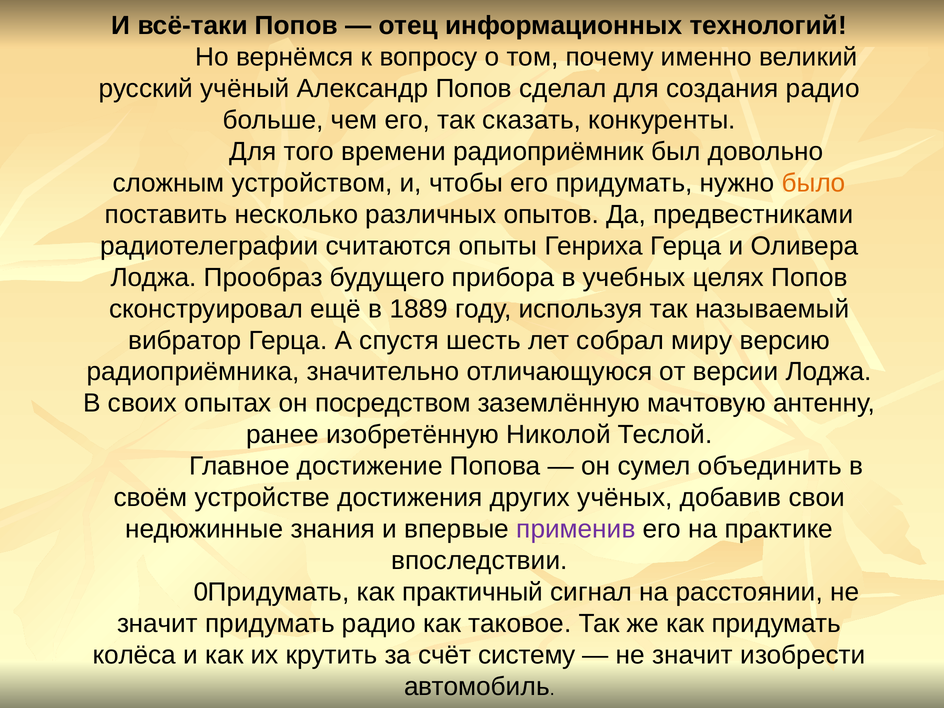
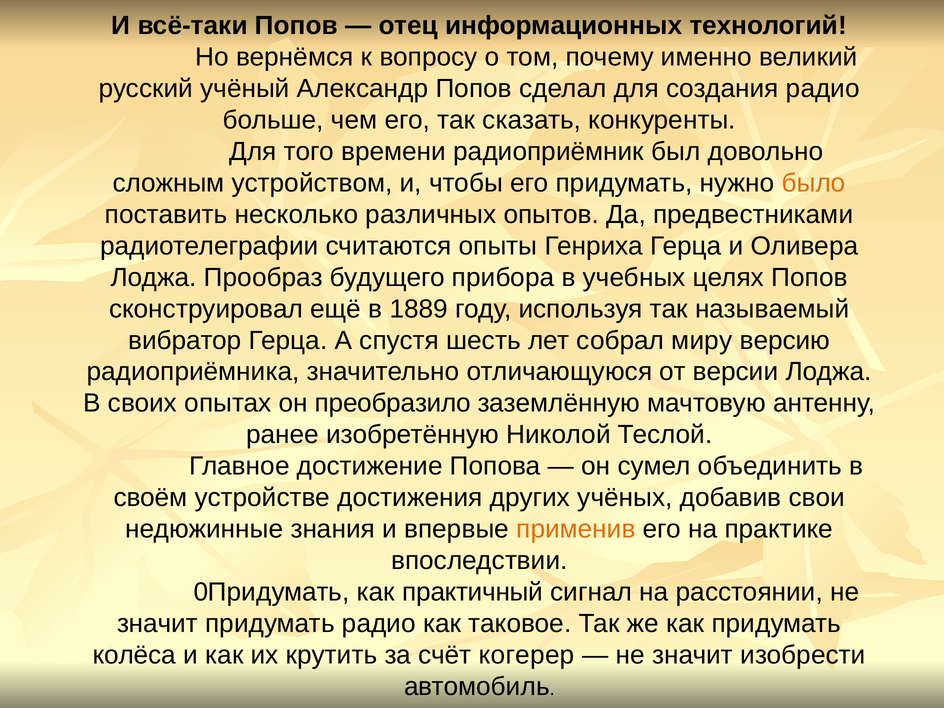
посредством: посредством -> преобразило
применив colour: purple -> orange
систему: систему -> когерер
